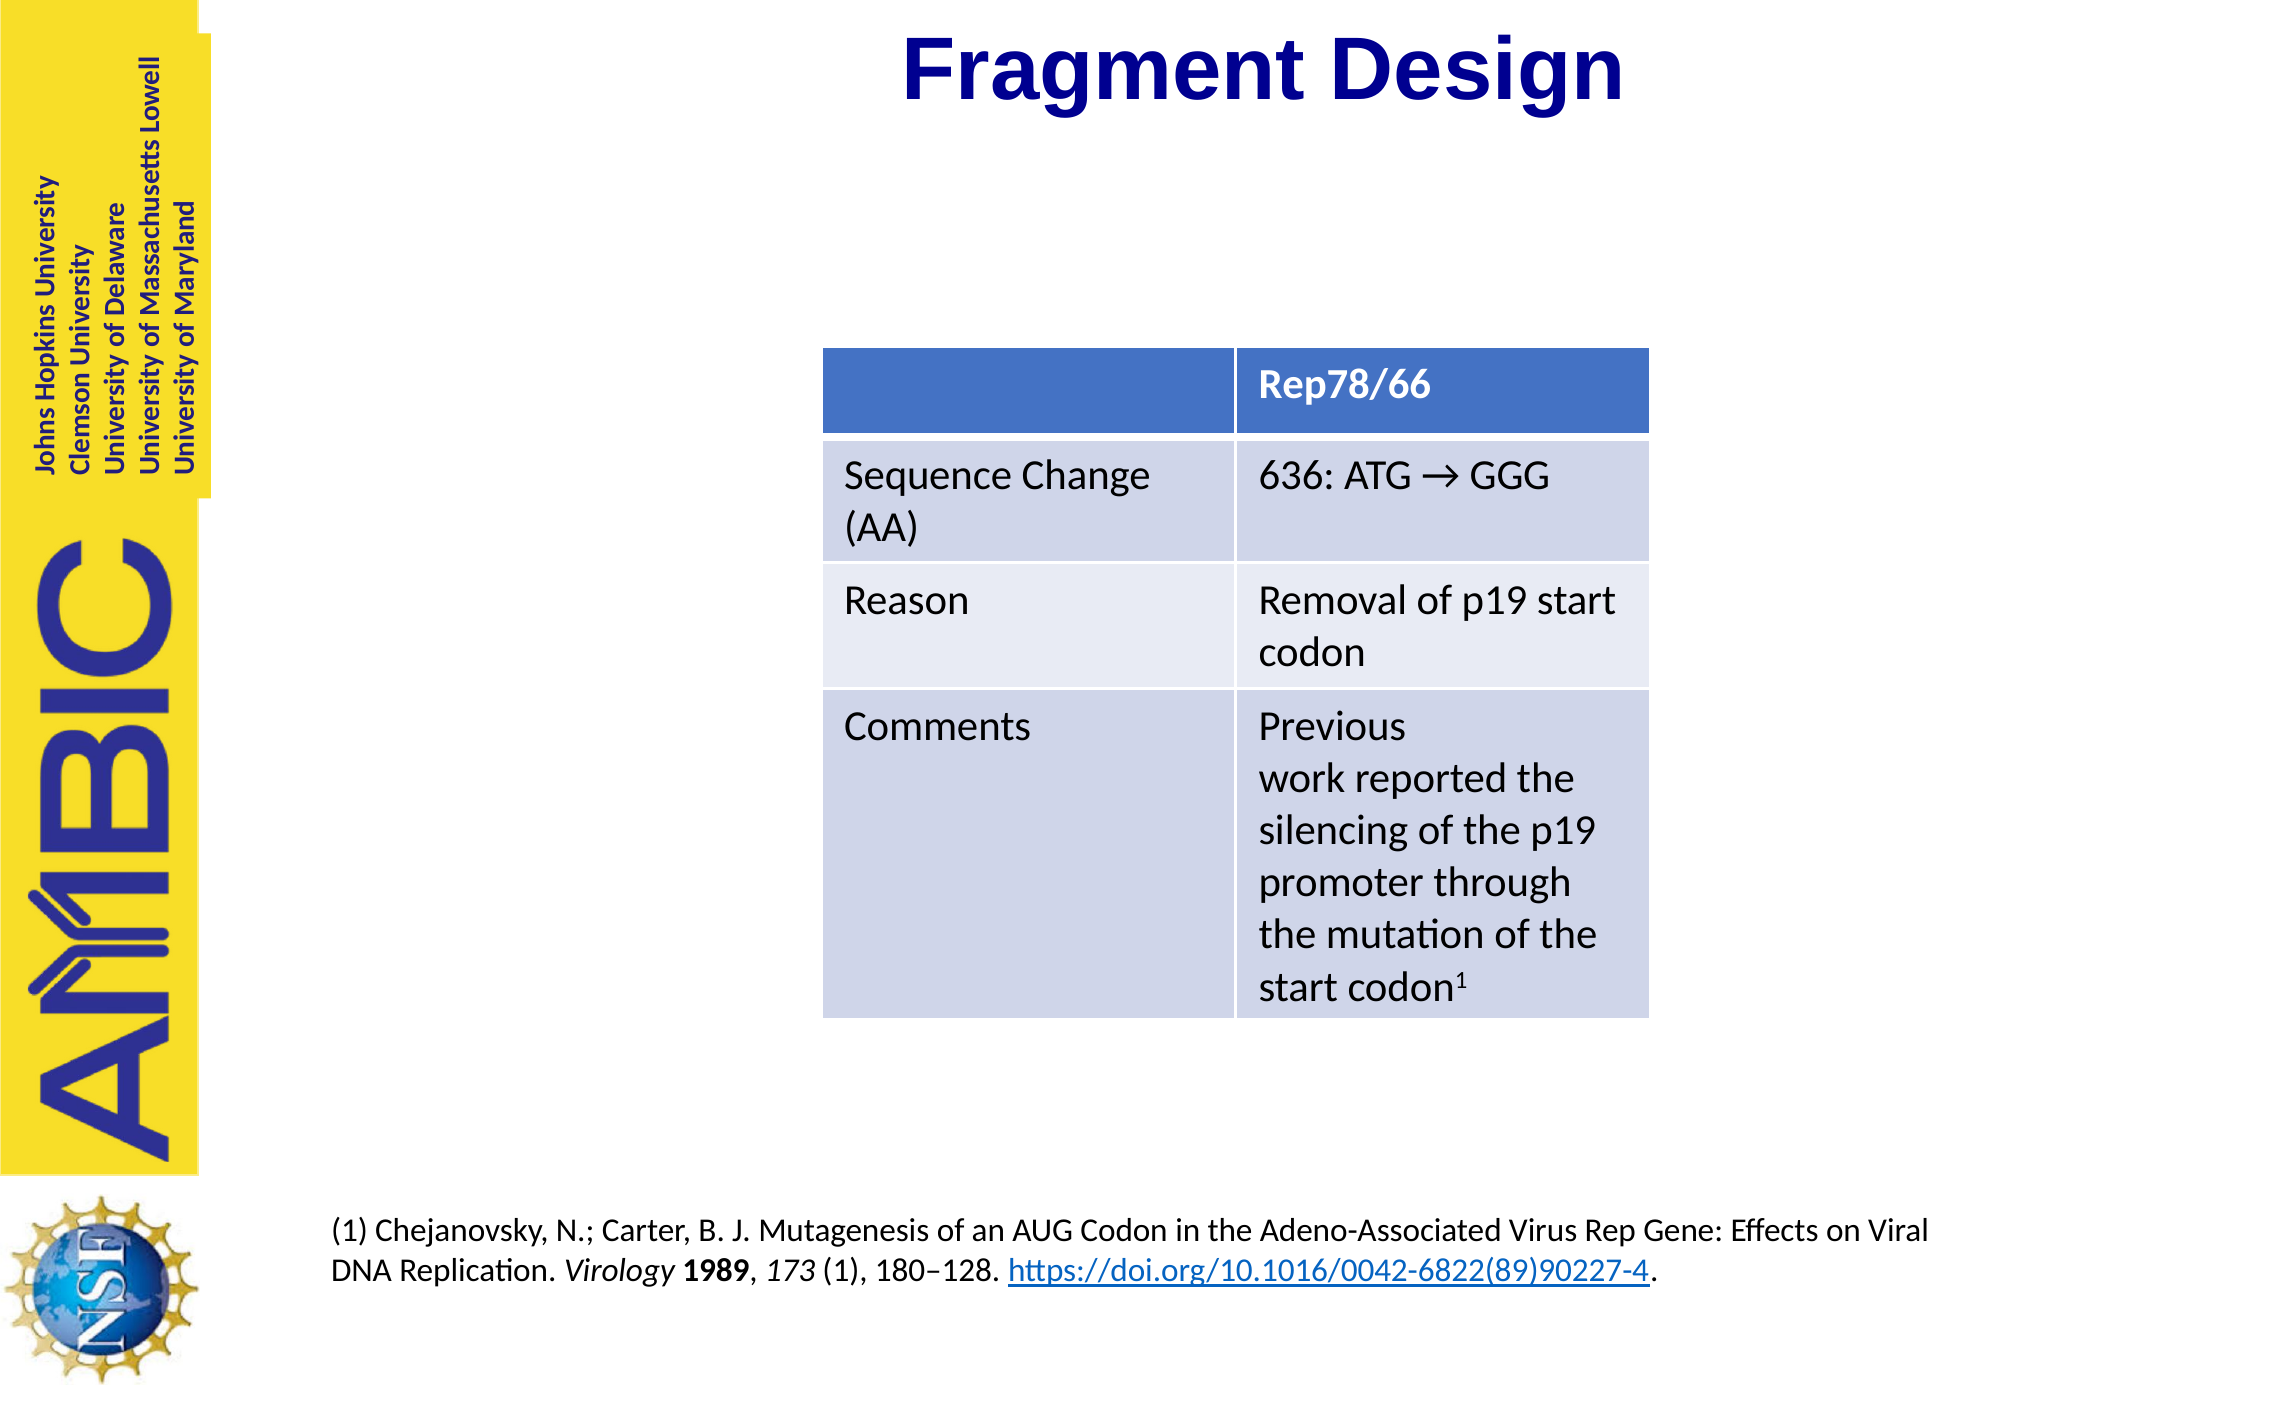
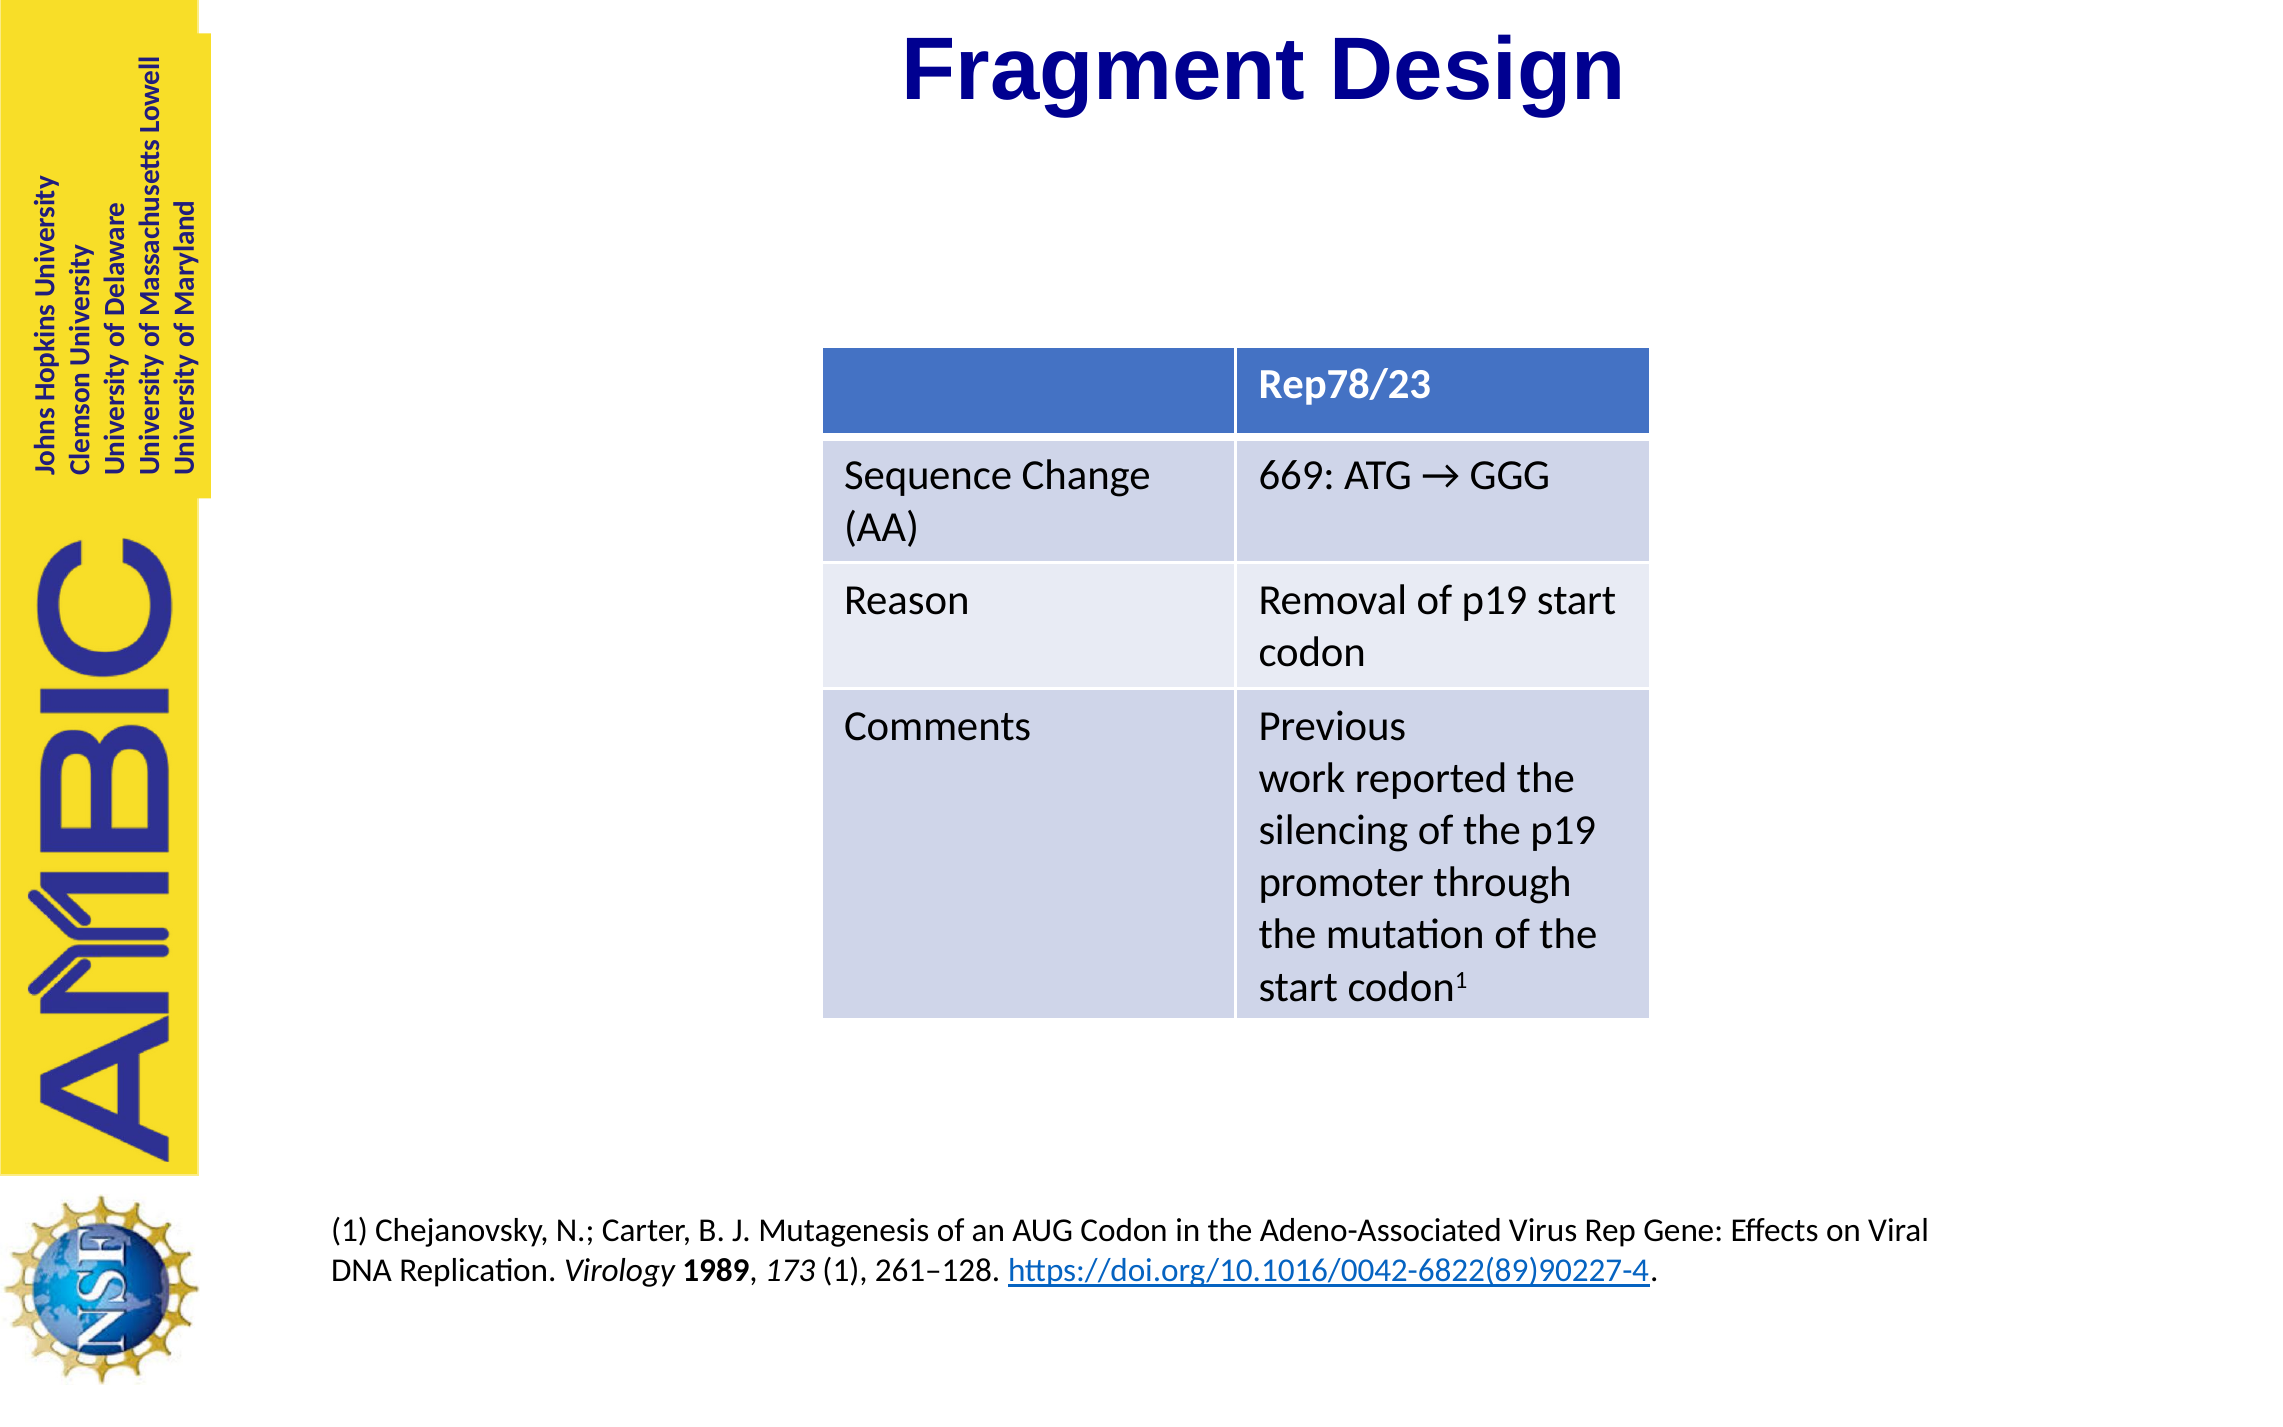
Rep78/66: Rep78/66 -> Rep78/23
636: 636 -> 669
180–128: 180–128 -> 261–128
